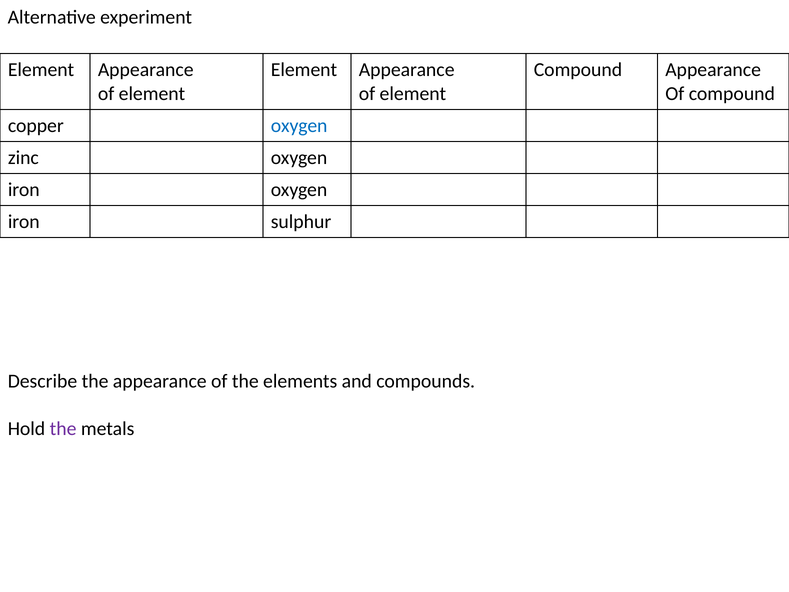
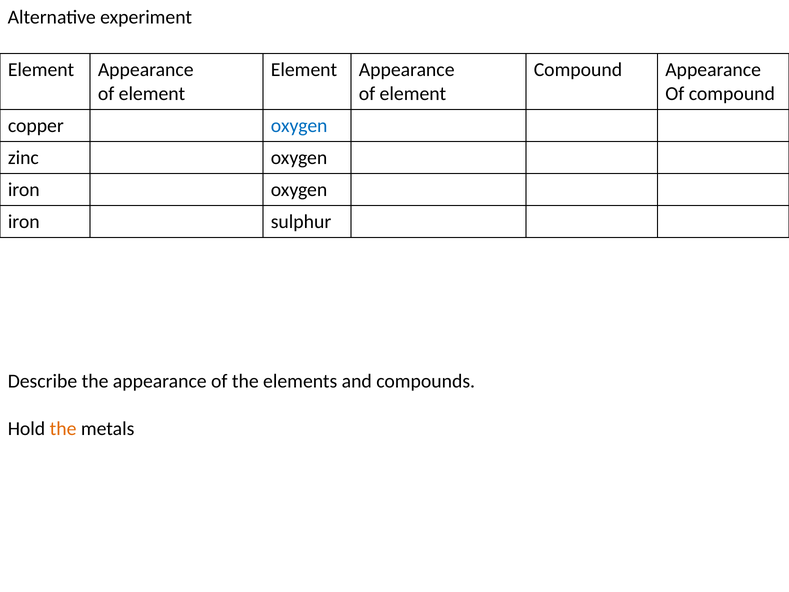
the at (63, 429) colour: purple -> orange
